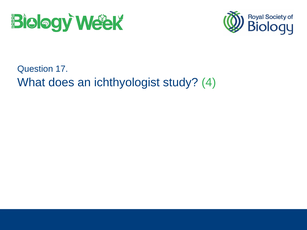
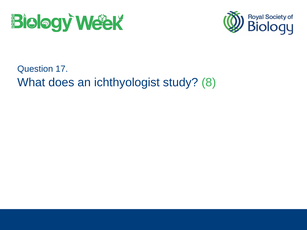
4: 4 -> 8
